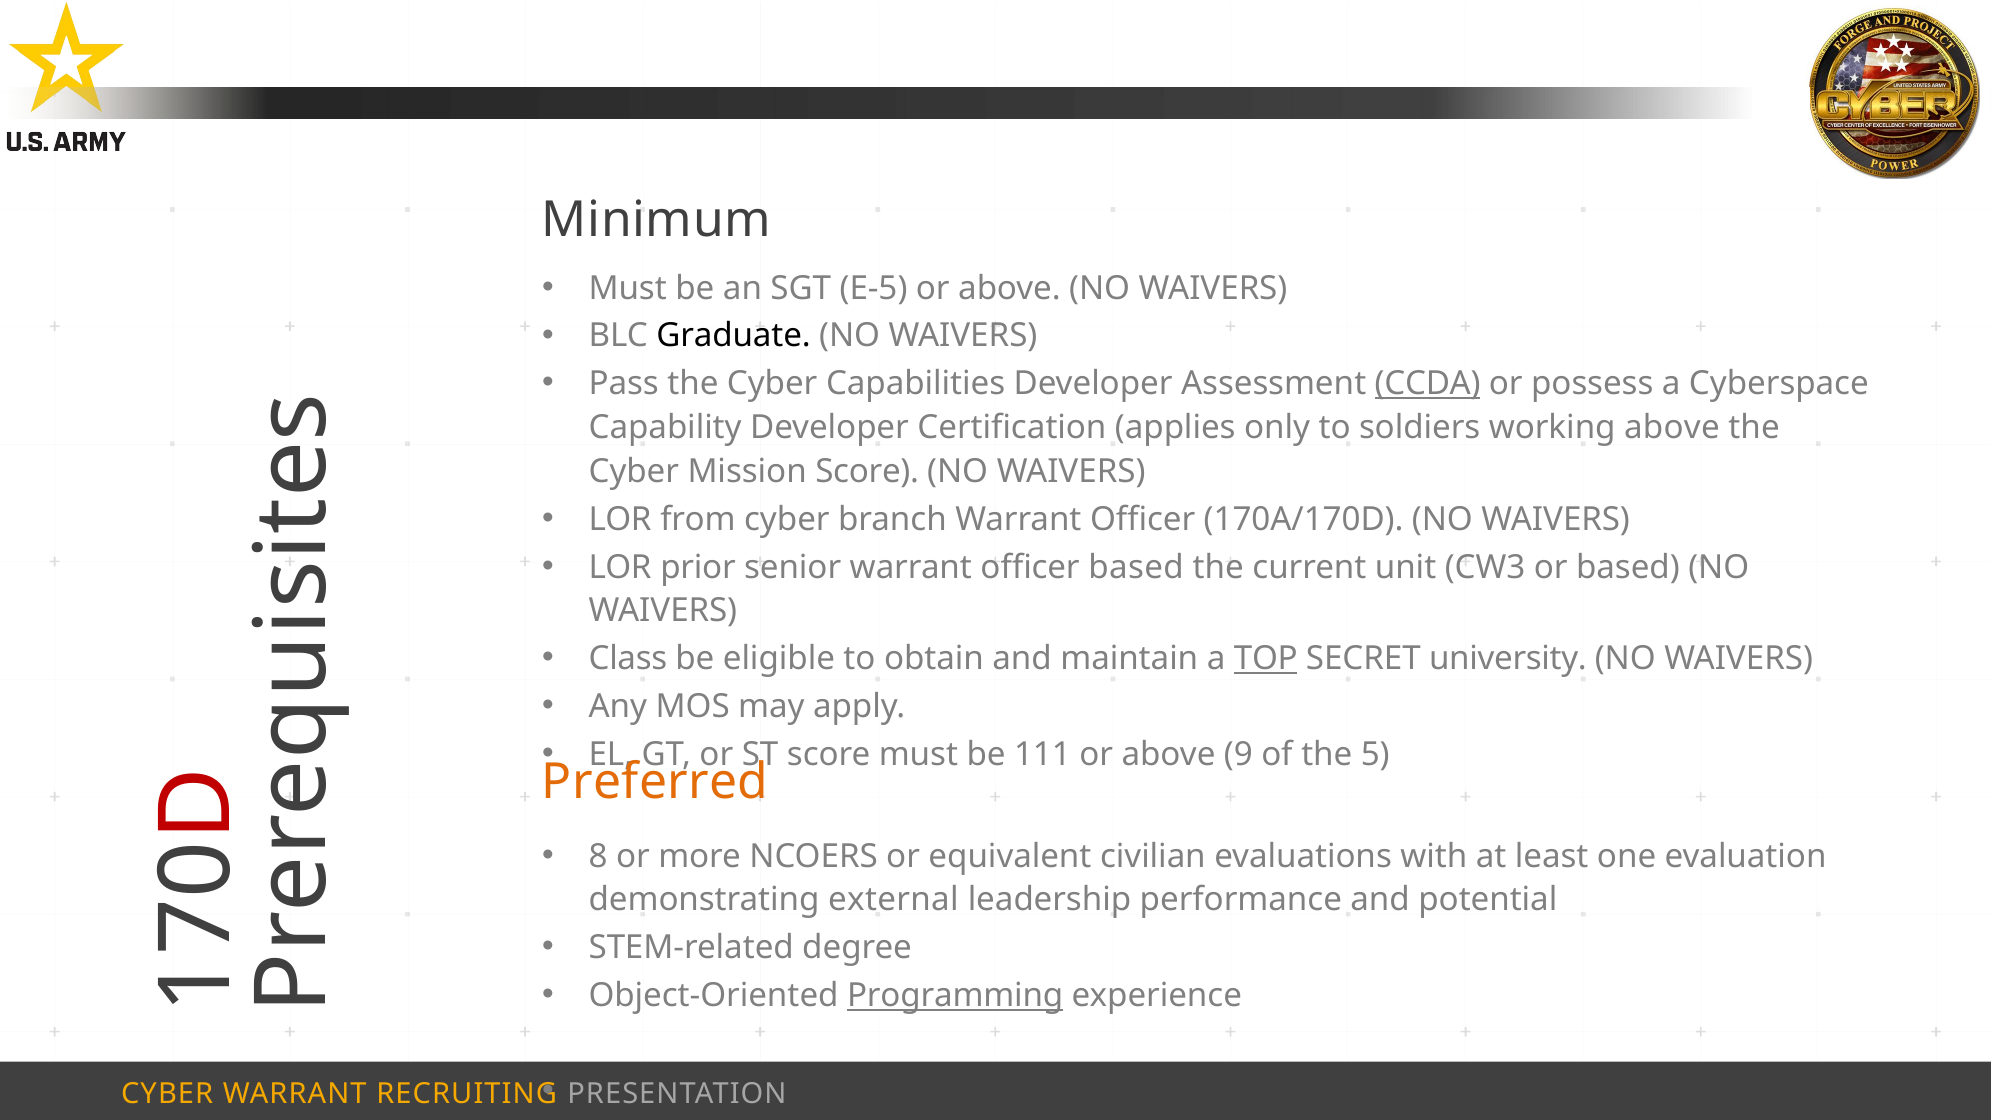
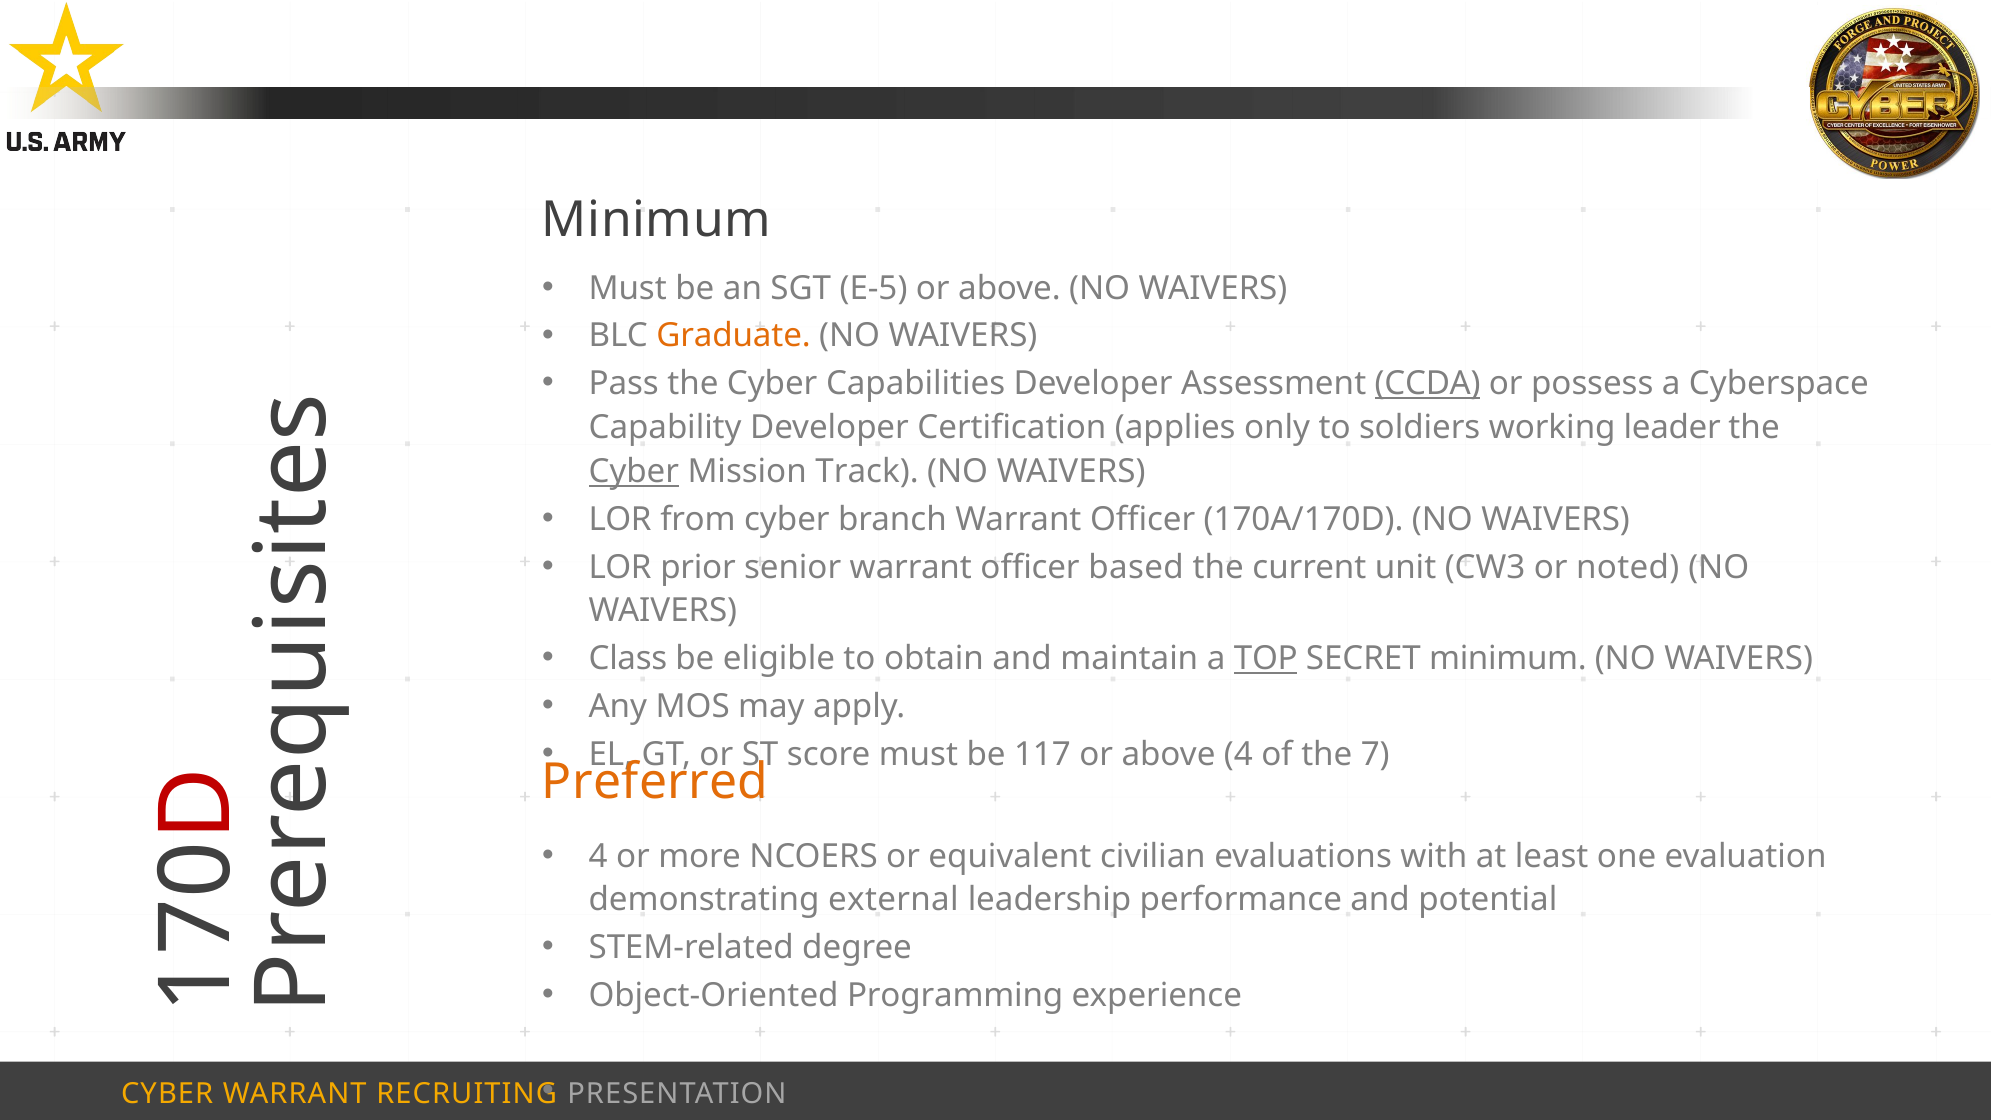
Graduate colour: black -> orange
working above: above -> leader
Cyber at (634, 471) underline: none -> present
Mission Score: Score -> Track
or based: based -> noted
SECRET university: university -> minimum
111: 111 -> 117
above 9: 9 -> 4
the 5: 5 -> 7
8 at (598, 856): 8 -> 4
Programming underline: present -> none
